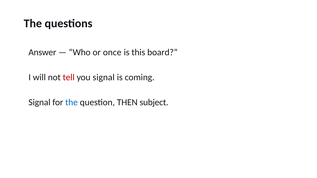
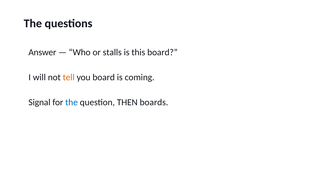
once: once -> stalls
tell colour: red -> orange
you signal: signal -> board
subject: subject -> boards
